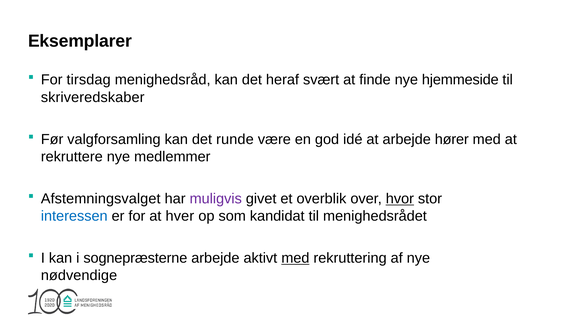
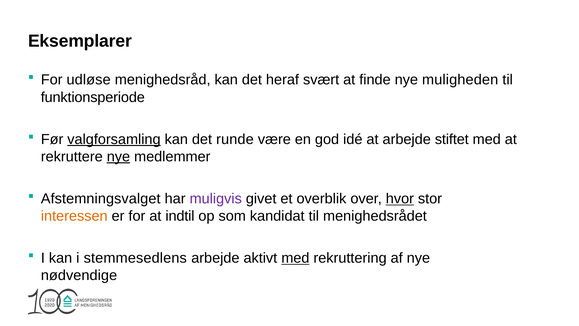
tirsdag: tirsdag -> udløse
hjemmeside: hjemmeside -> muligheden
skriveredskaber: skriveredskaber -> funktionsperiode
valgforsamling underline: none -> present
hører: hører -> stiftet
nye at (118, 157) underline: none -> present
interessen colour: blue -> orange
hver: hver -> indtil
sognepræsterne: sognepræsterne -> stemmesedlens
